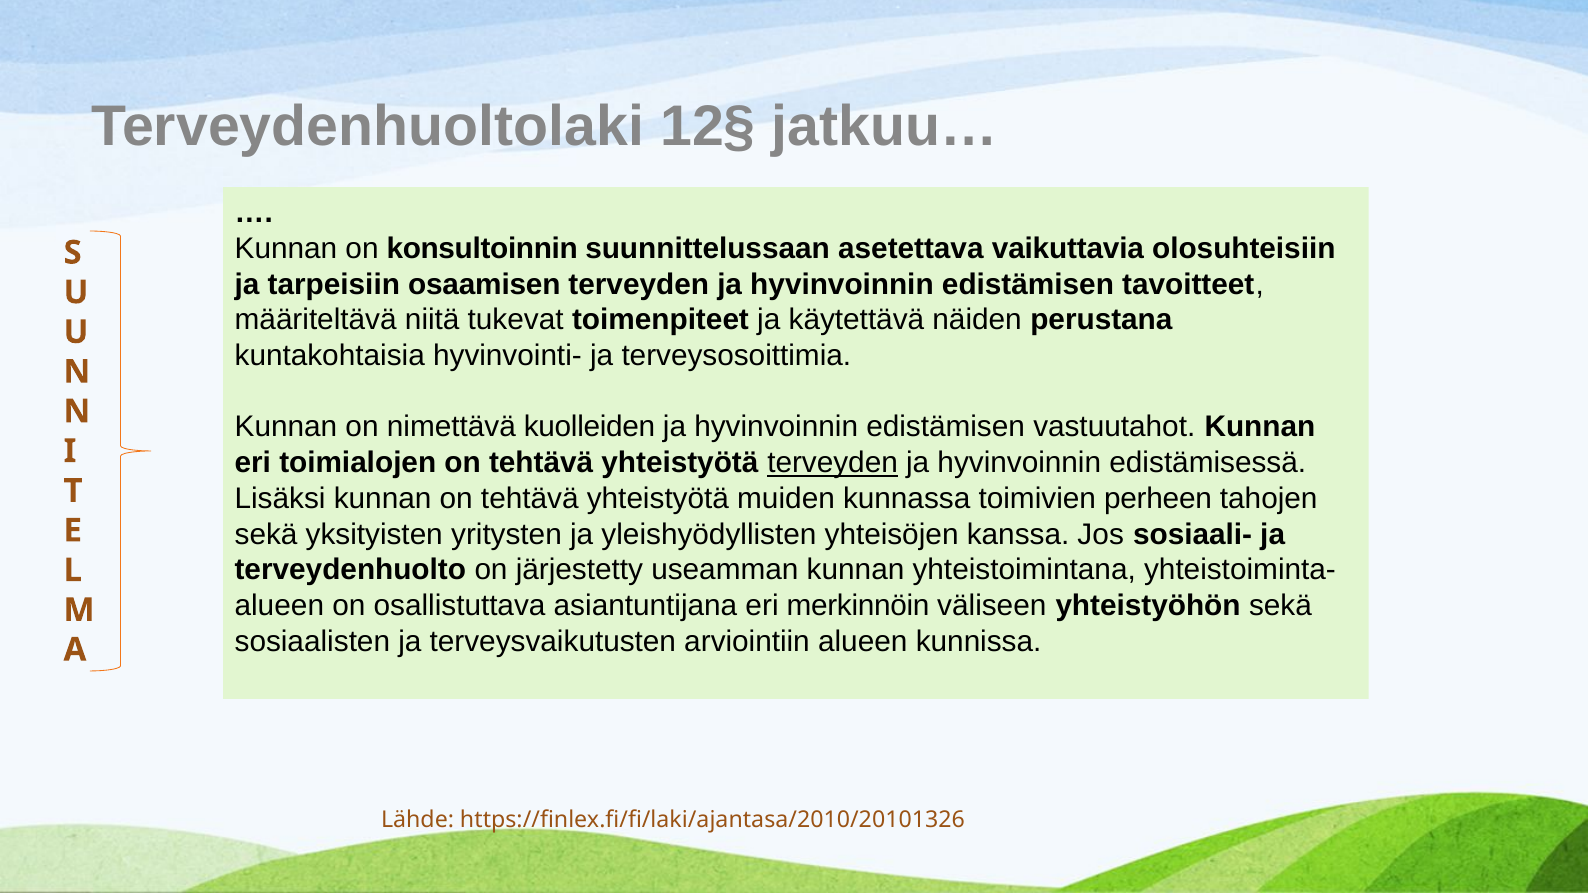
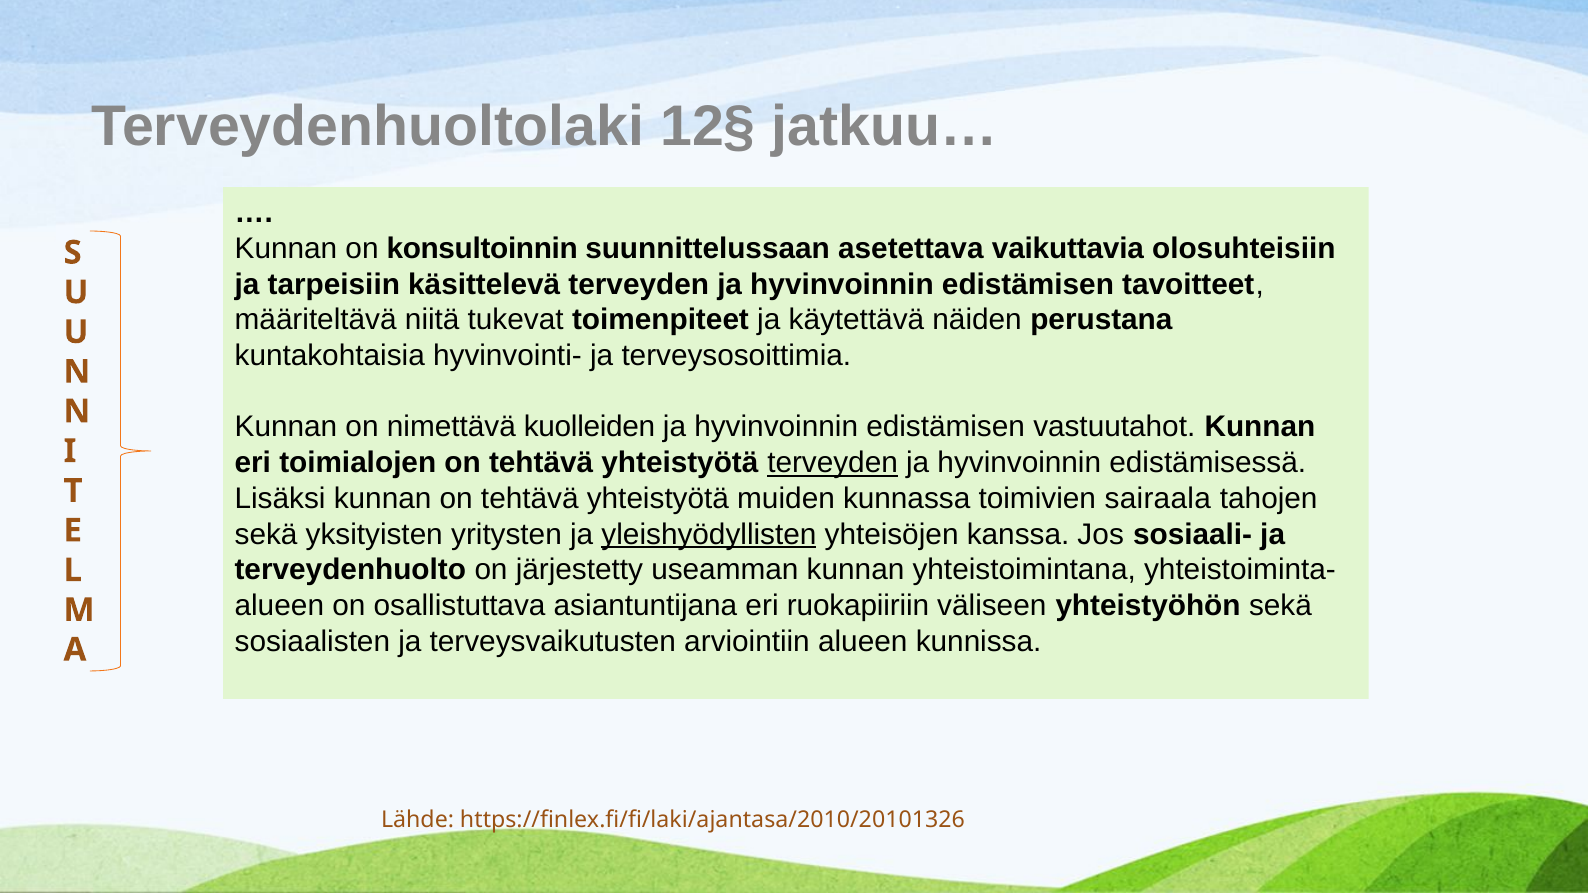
osaamisen: osaamisen -> käsittelevä
perheen: perheen -> sairaala
yleishyödyllisten underline: none -> present
merkinnöin: merkinnöin -> ruokapiiriin
